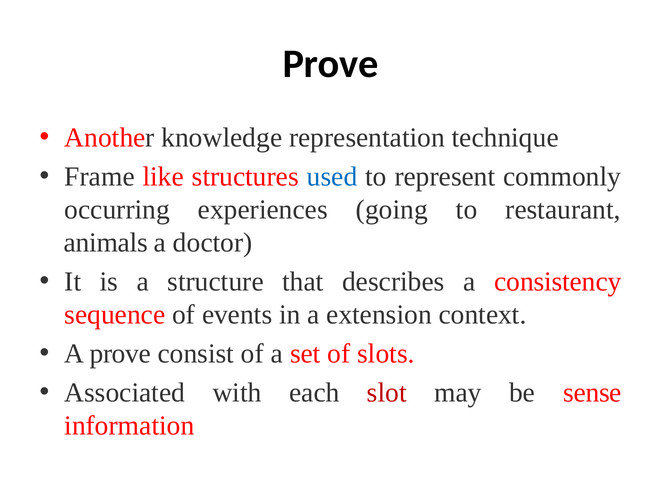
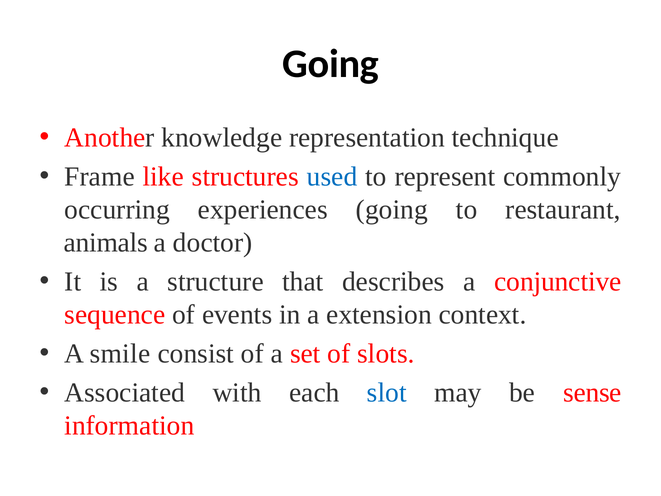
Prove at (331, 64): Prove -> Going
consistency: consistency -> conjunctive
A prove: prove -> smile
slot colour: red -> blue
